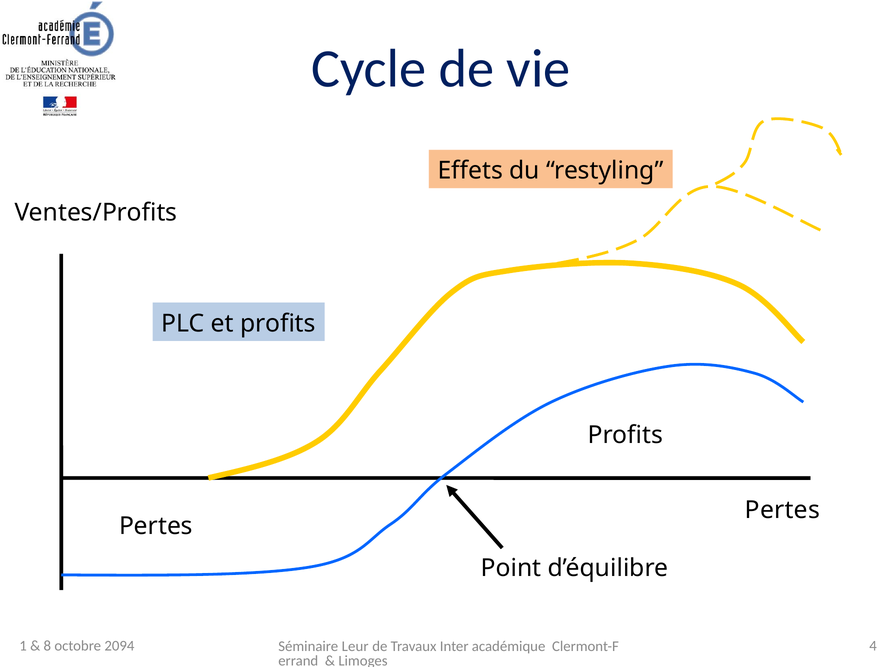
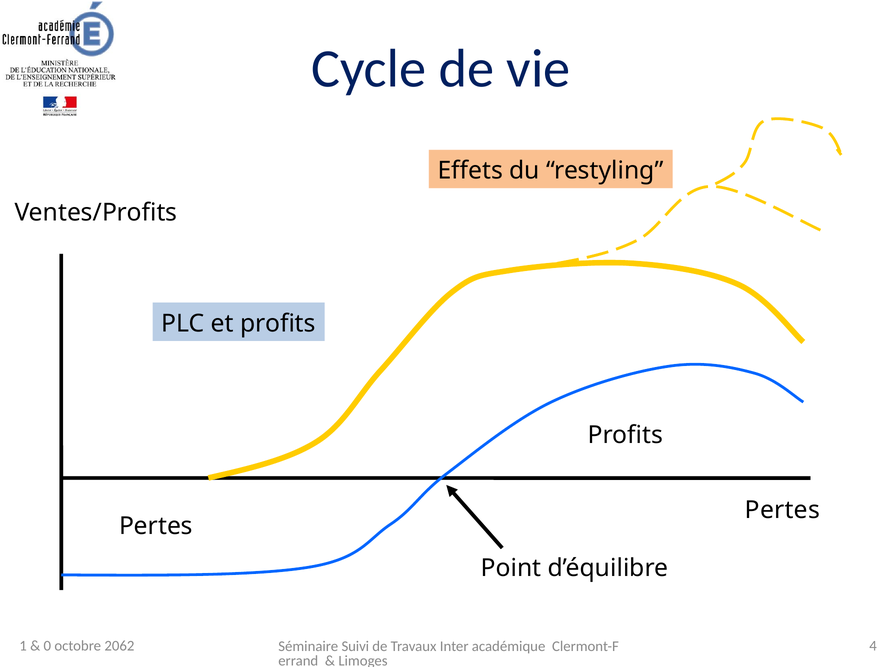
8: 8 -> 0
2094: 2094 -> 2062
Leur: Leur -> Suivi
